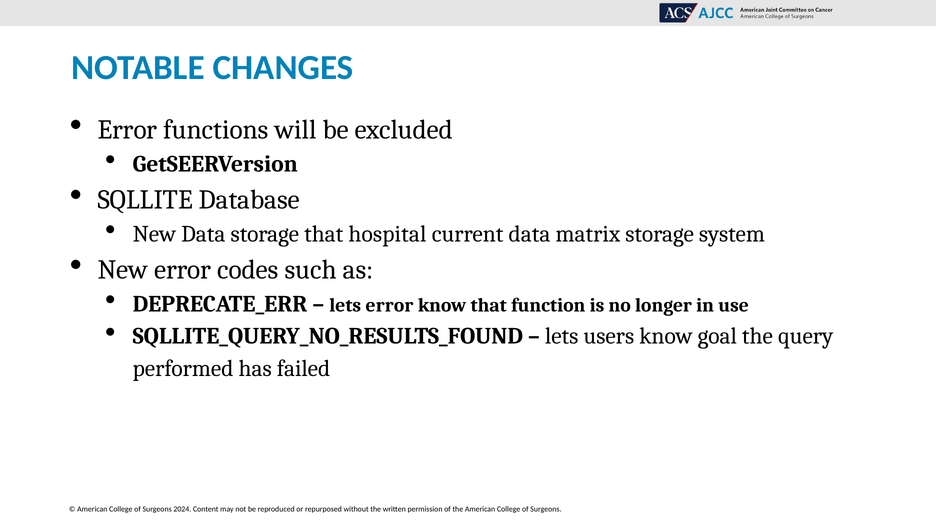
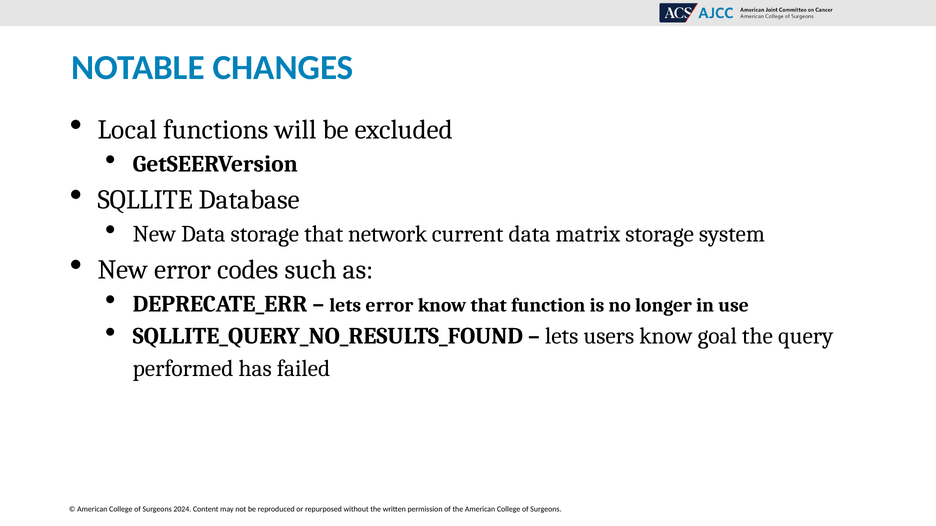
Error at (127, 130): Error -> Local
hospital: hospital -> network
